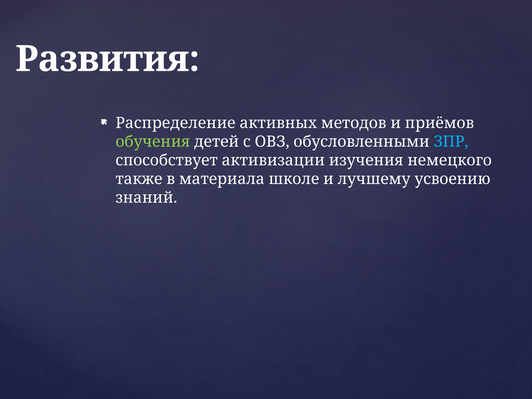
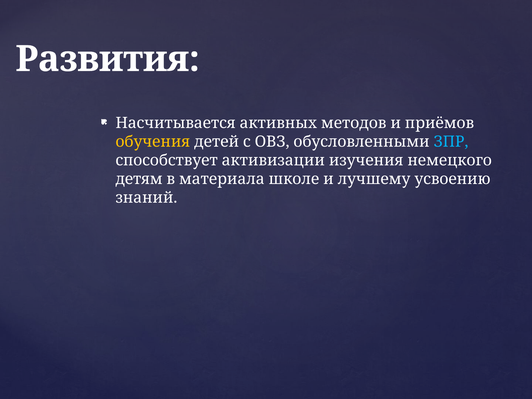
Распределение: Распределение -> Насчитывается
обучения colour: light green -> yellow
также: также -> детям
